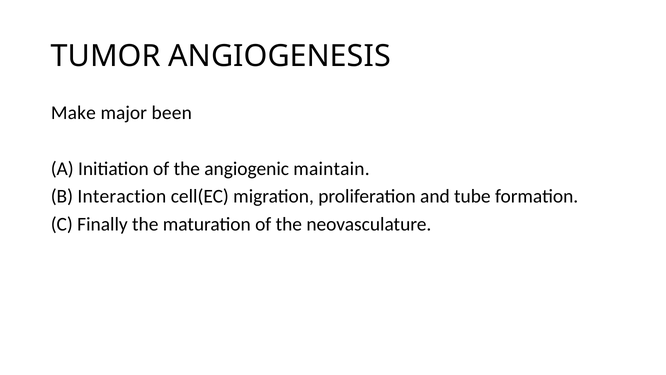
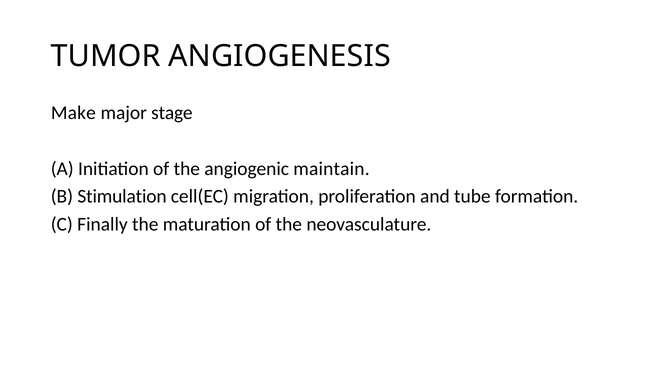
been: been -> stage
Interaction: Interaction -> Stimulation
